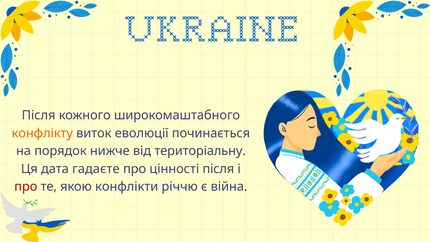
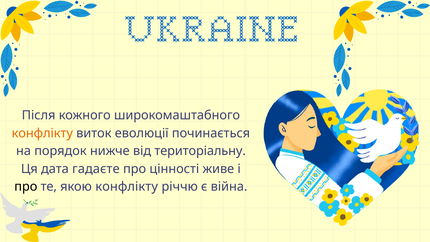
цінності після: після -> живе
про at (26, 187) colour: red -> black
якою конфлікти: конфлікти -> конфлікту
